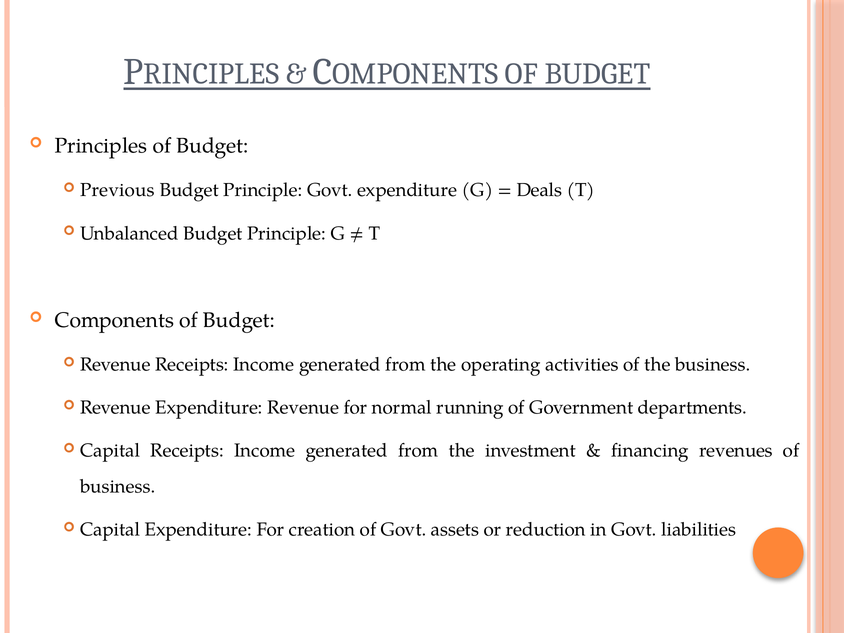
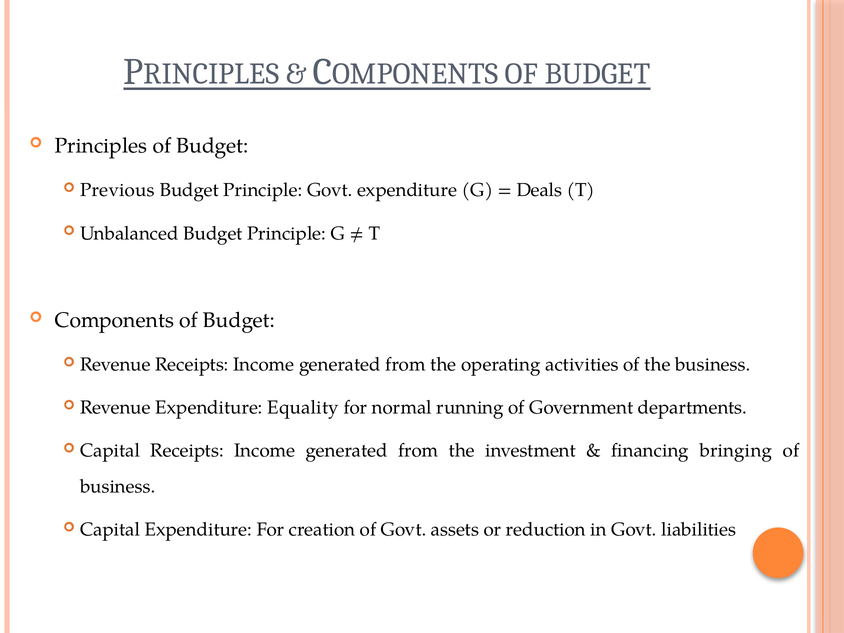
Expenditure Revenue: Revenue -> Equality
revenues: revenues -> bringing
